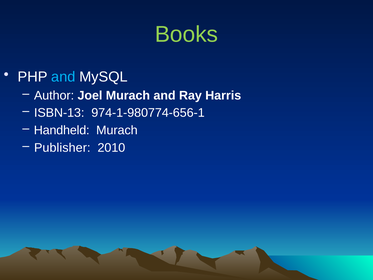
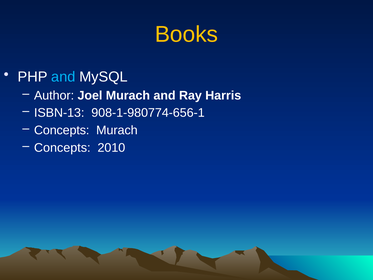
Books colour: light green -> yellow
974-1-980774-656-1: 974-1-980774-656-1 -> 908-1-980774-656-1
Handheld at (62, 130): Handheld -> Concepts
Publisher at (62, 148): Publisher -> Concepts
